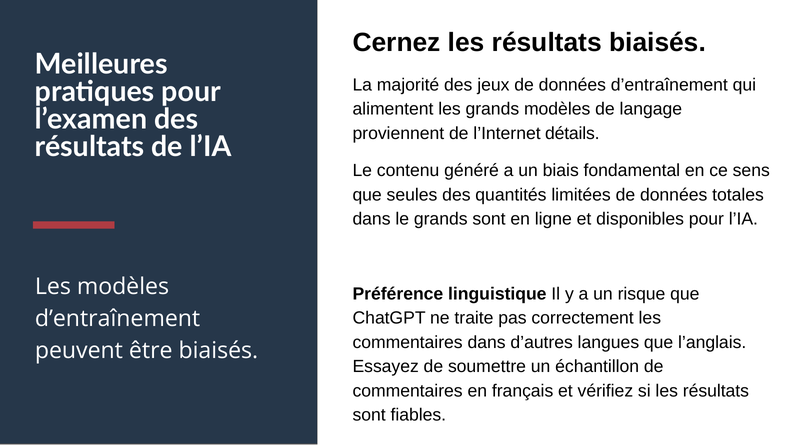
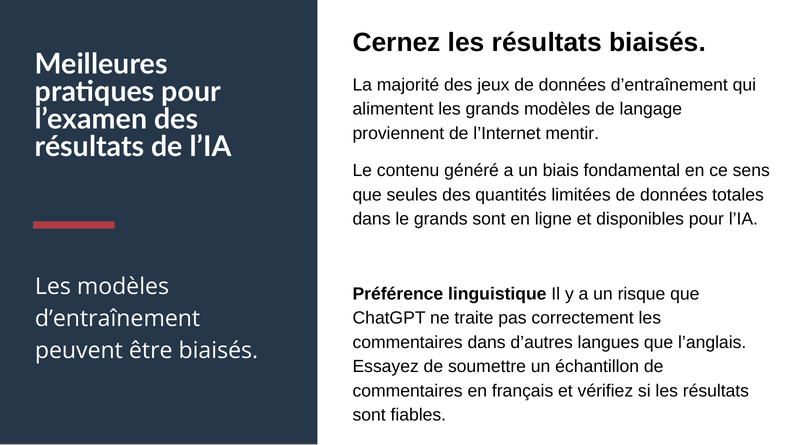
détails: détails -> mentir
